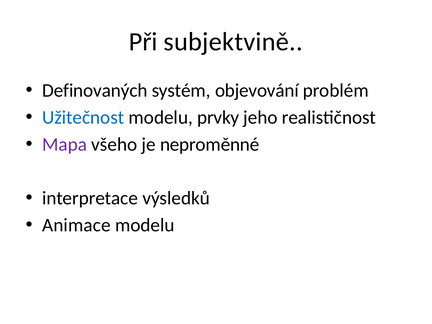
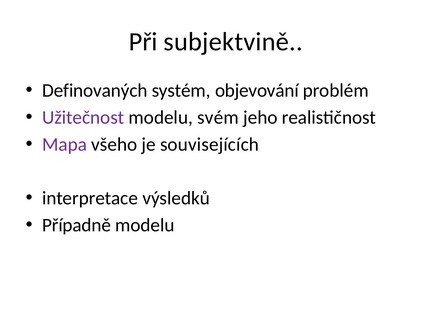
Užitečnost colour: blue -> purple
prvky: prvky -> svém
neproměnné: neproměnné -> souvisejících
Animace: Animace -> Případně
